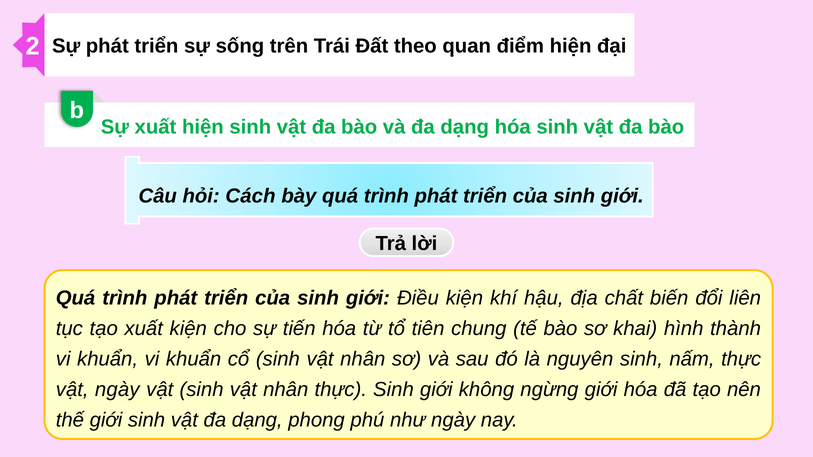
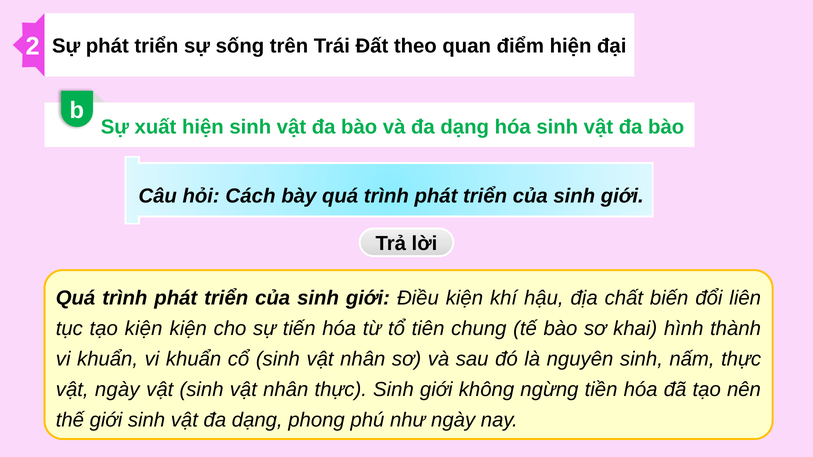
tạo xuất: xuất -> kiện
ngừng giới: giới -> tiền
